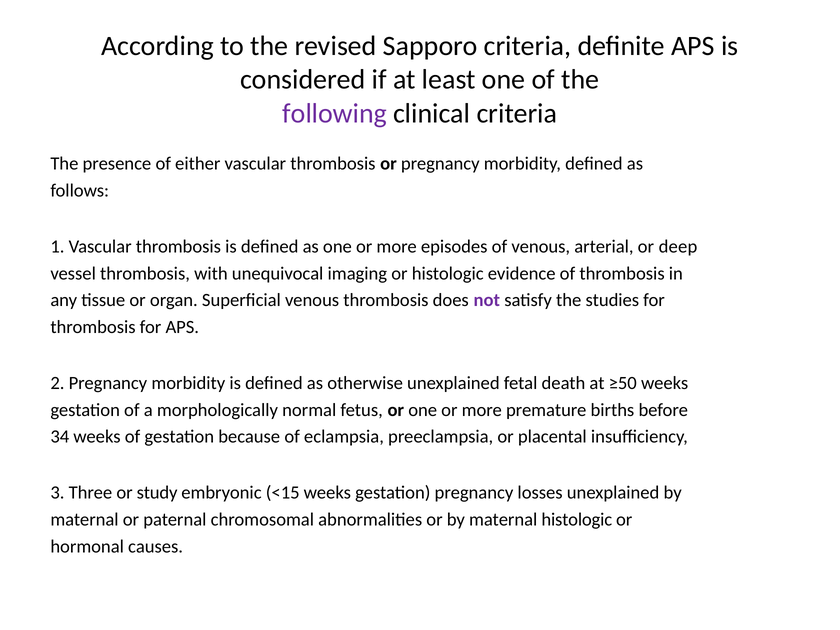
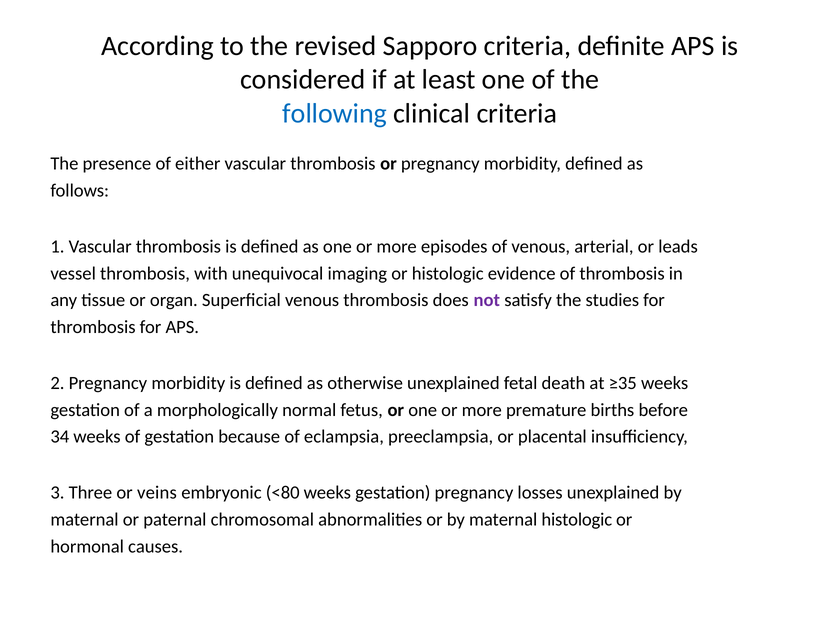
following colour: purple -> blue
deep: deep -> leads
≥50: ≥50 -> ≥35
study: study -> veins
<15: <15 -> <80
